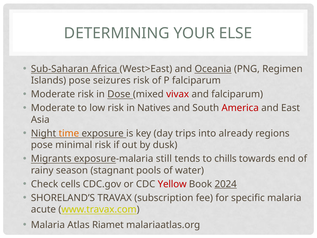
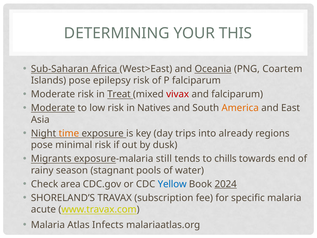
ELSE: ELSE -> THIS
Regimen: Regimen -> Coartem
seizures: seizures -> epilepsy
Dose: Dose -> Treat
Moderate at (53, 108) underline: none -> present
America colour: red -> orange
cells: cells -> area
Yellow colour: red -> blue
Riamet: Riamet -> Infects
